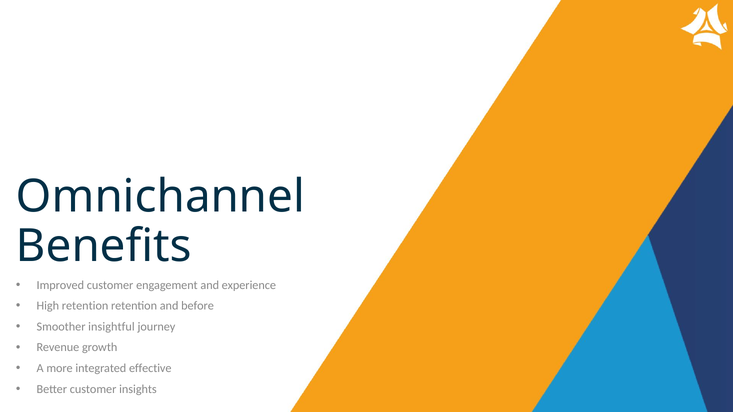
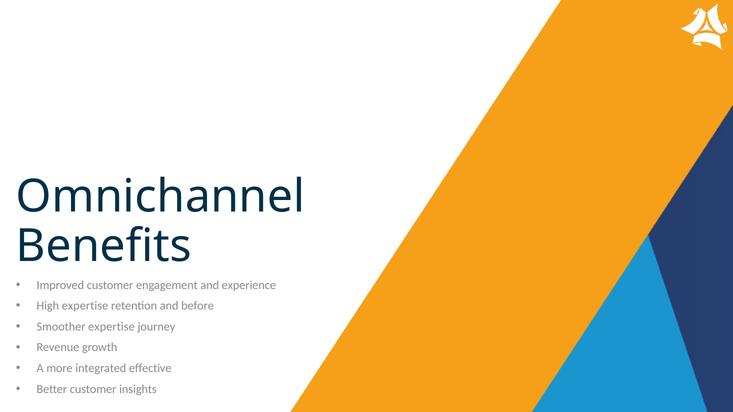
High retention: retention -> expertise
Smoother insightful: insightful -> expertise
